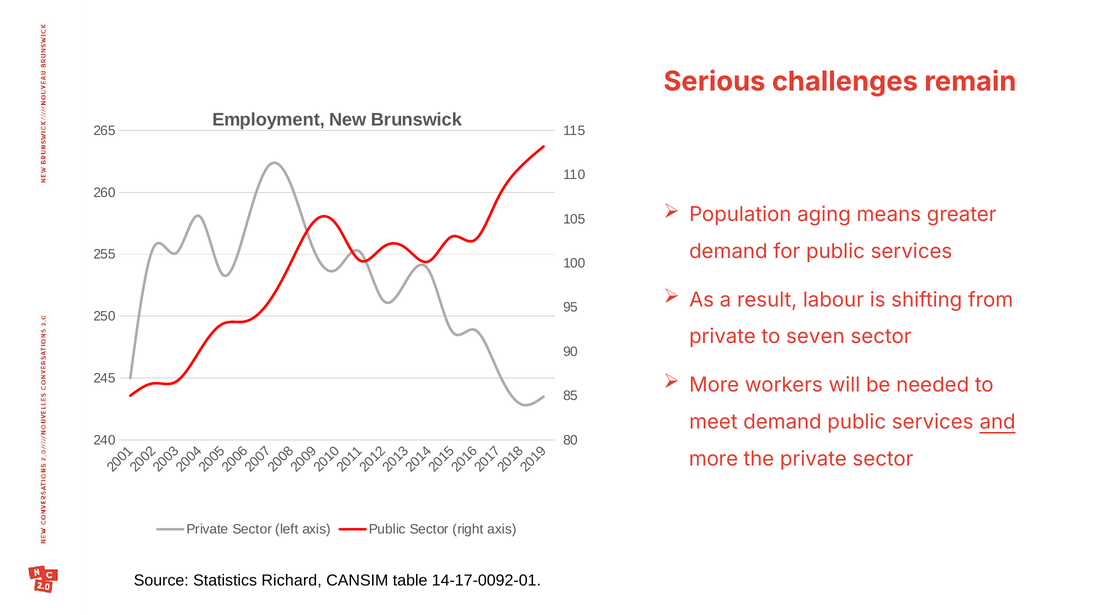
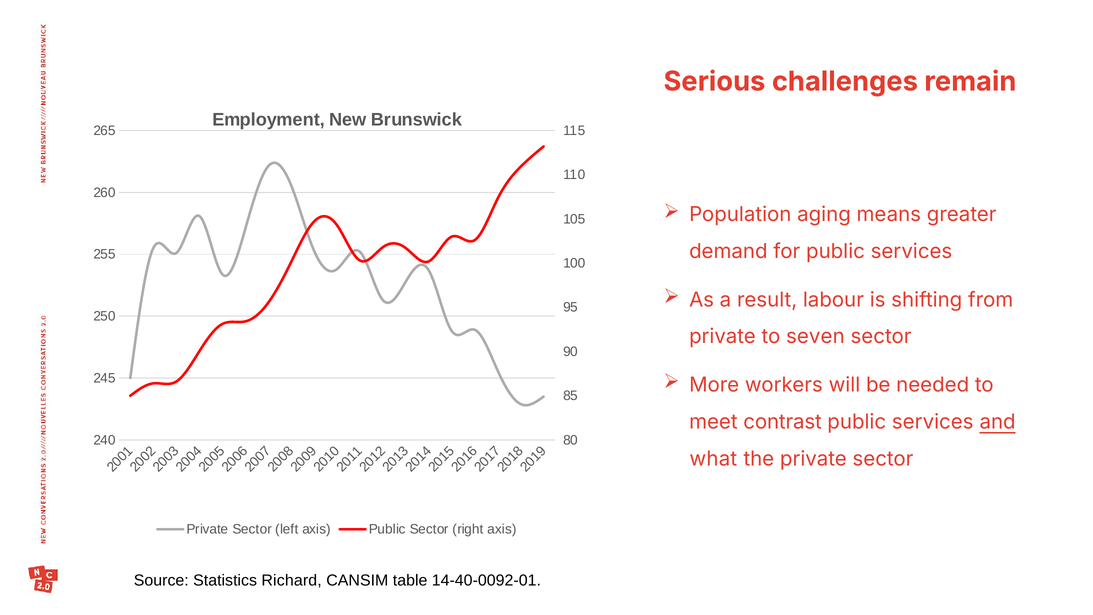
meet demand: demand -> contrast
more at (714, 459): more -> what
14-17-0092-01: 14-17-0092-01 -> 14-40-0092-01
